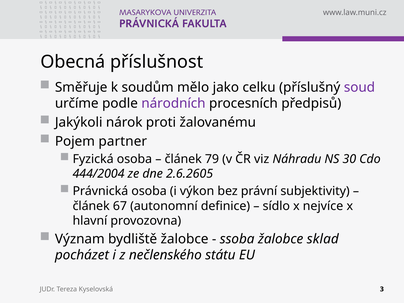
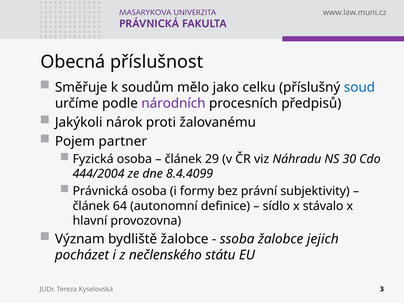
soud colour: purple -> blue
79: 79 -> 29
2.6.2605: 2.6.2605 -> 8.4.4099
výkon: výkon -> formy
67: 67 -> 64
nejvíce: nejvíce -> stávalo
sklad: sklad -> jejich
